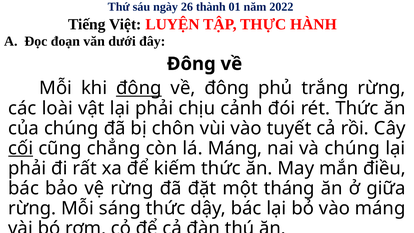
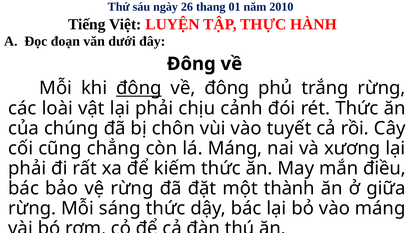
thành: thành -> thang
2022: 2022 -> 2010
cối underline: present -> none
và chúng: chúng -> xương
tháng: tháng -> thành
